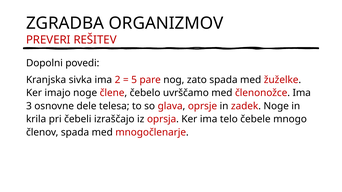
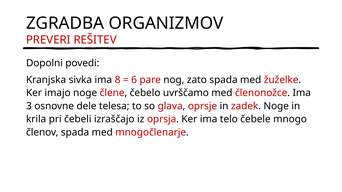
2: 2 -> 8
5: 5 -> 6
